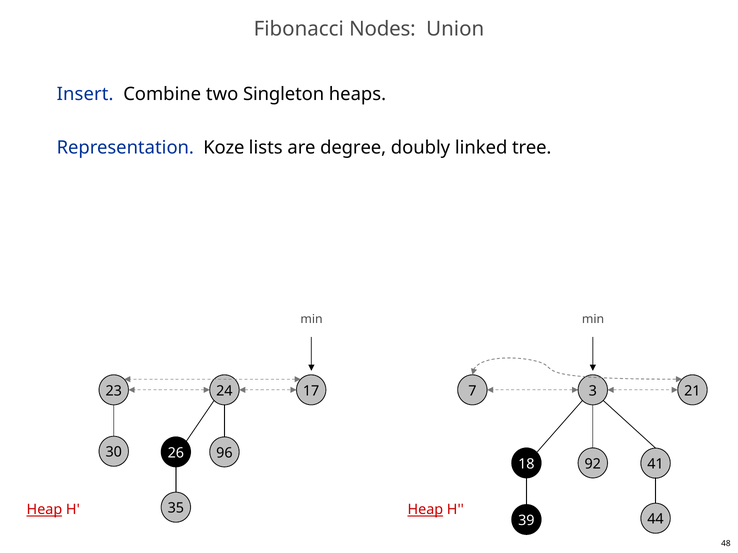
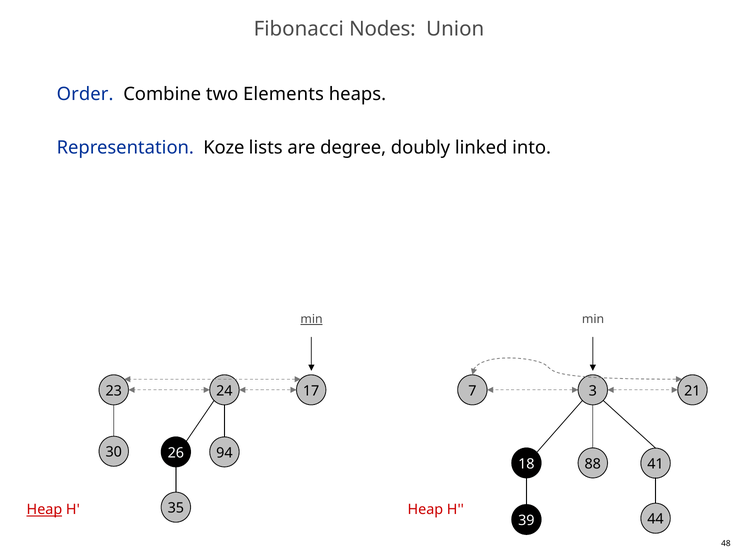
Insert: Insert -> Order
Singleton: Singleton -> Elements
tree: tree -> into
min at (312, 320) underline: none -> present
96: 96 -> 94
92: 92 -> 88
Heap at (425, 510) underline: present -> none
